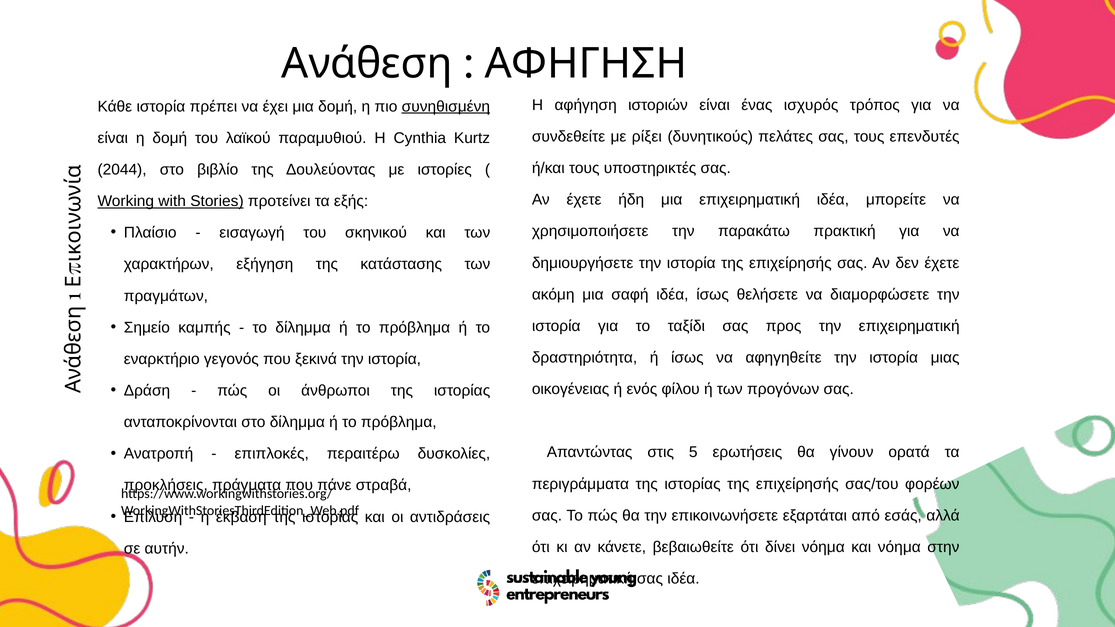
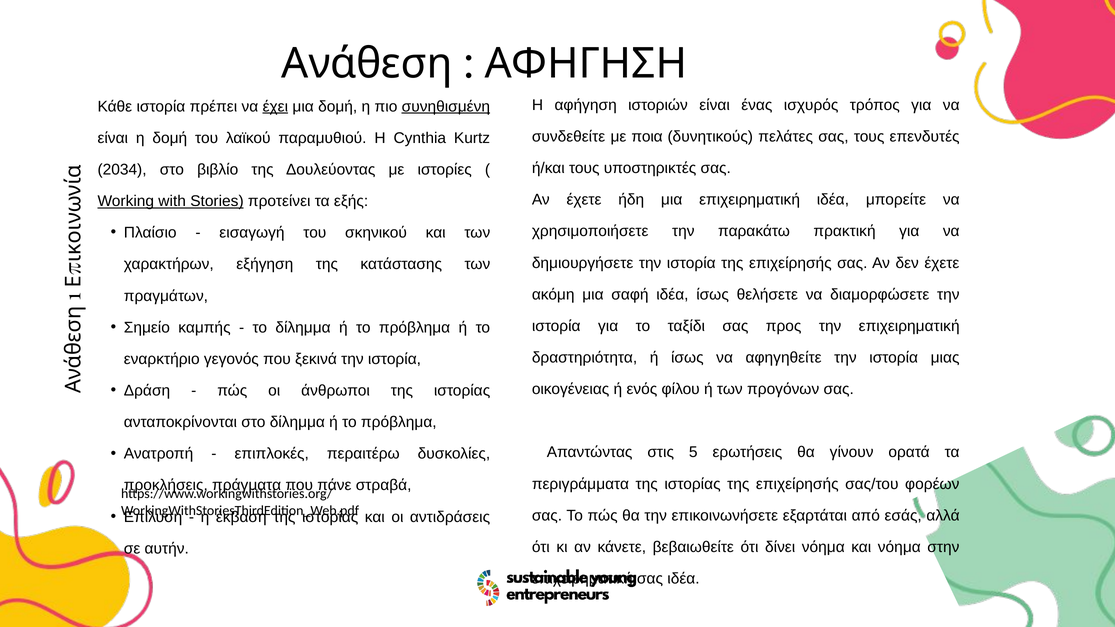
έχει underline: none -> present
ρίξει: ρίξει -> ποια
2044: 2044 -> 2034
